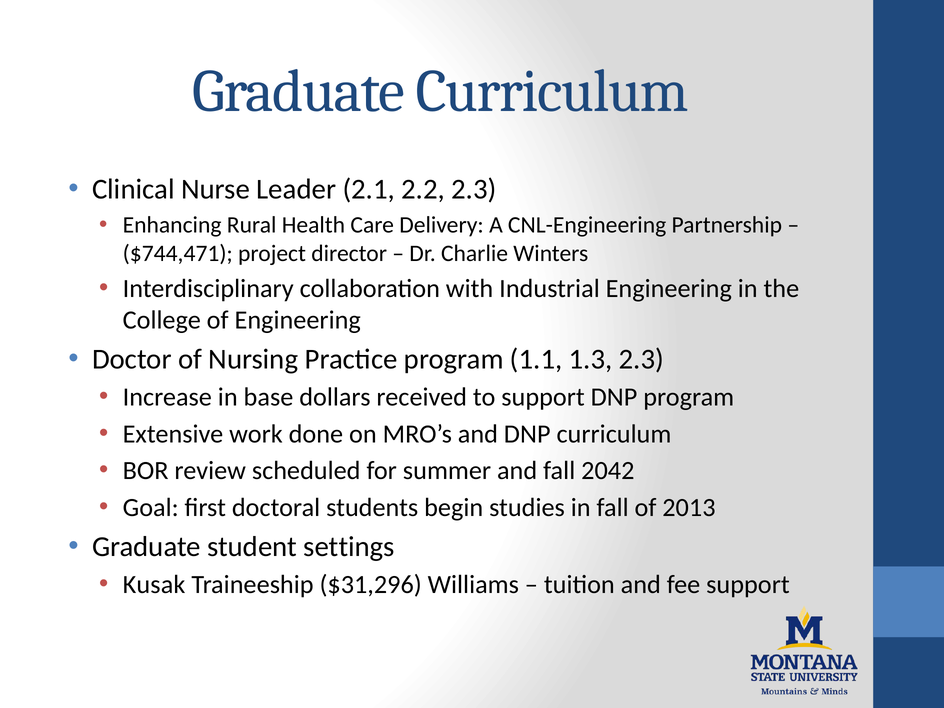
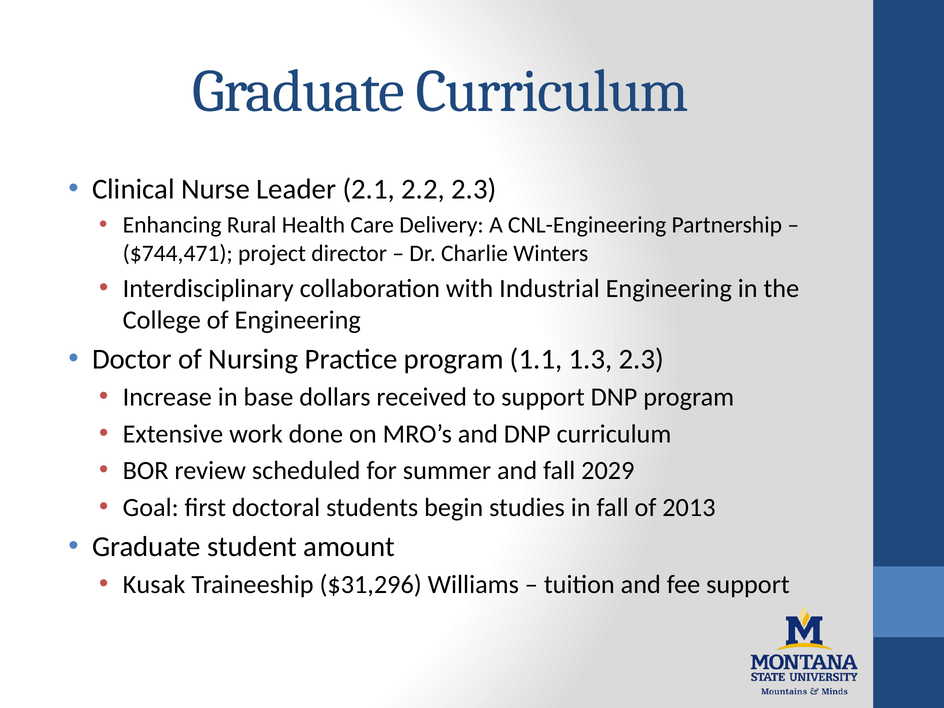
2042: 2042 -> 2029
settings: settings -> amount
